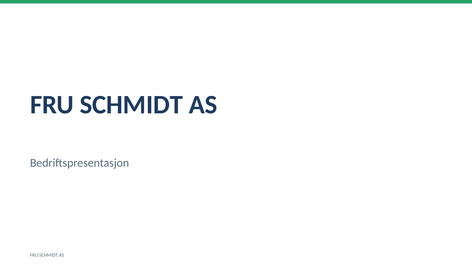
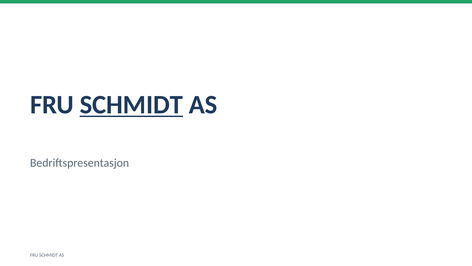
SCHMIDT at (131, 105) underline: none -> present
